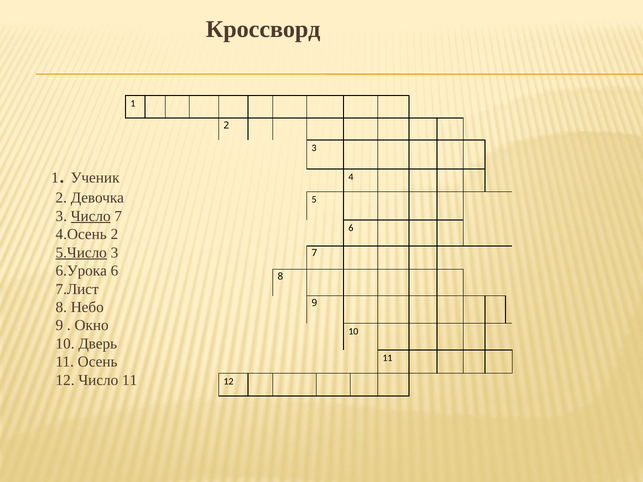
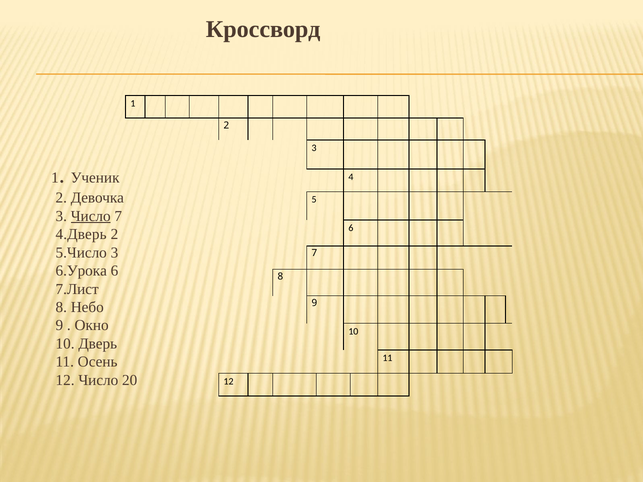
4.Осень: 4.Осень -> 4.Дверь
5.Число underline: present -> none
Число 11: 11 -> 20
